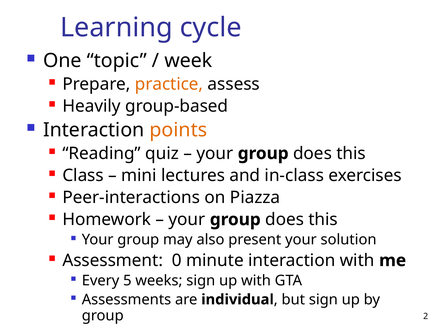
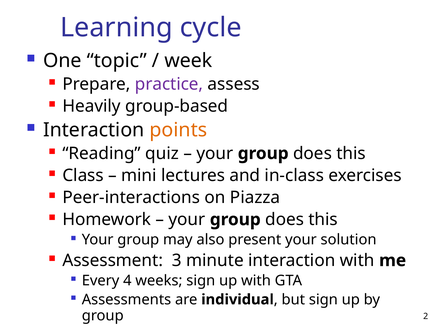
practice colour: orange -> purple
0: 0 -> 3
5: 5 -> 4
